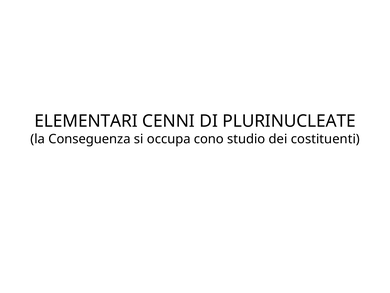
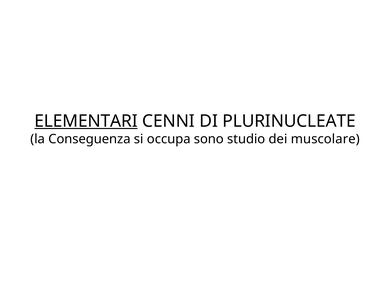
ELEMENTARI underline: none -> present
cono: cono -> sono
costituenti: costituenti -> muscolare
